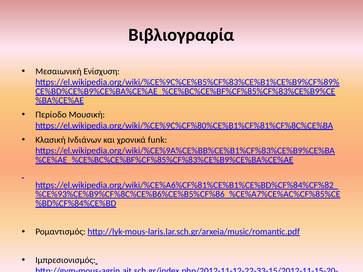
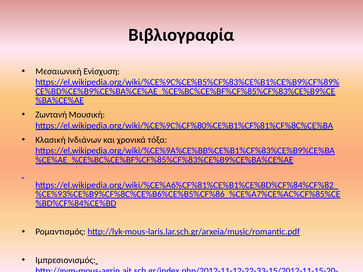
Περίοδο: Περίοδο -> Ζωντανή
funk: funk -> τόξα
